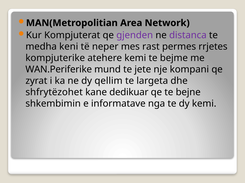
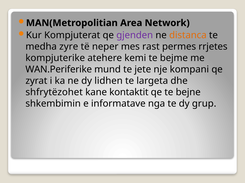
distanca colour: purple -> orange
keni: keni -> zyre
qellim: qellim -> lidhen
dedikuar: dedikuar -> kontaktit
dy kemi: kemi -> grup
